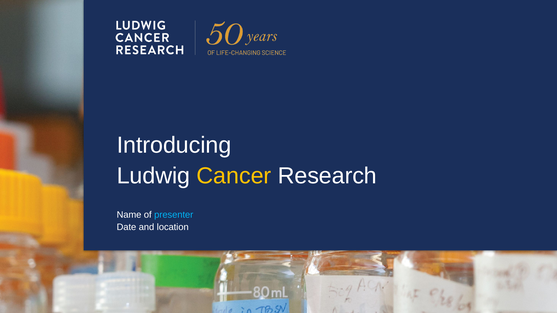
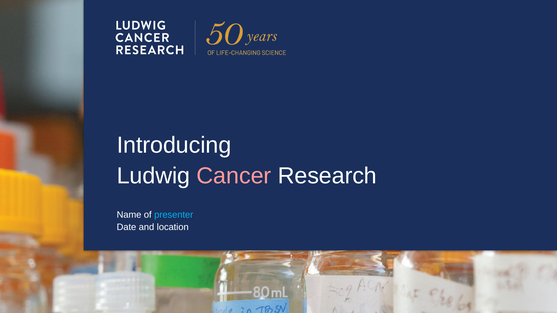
Cancer colour: yellow -> pink
